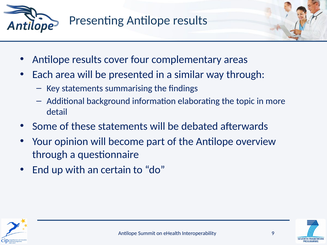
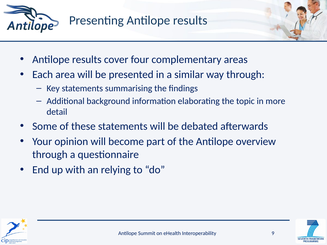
certain: certain -> relying
